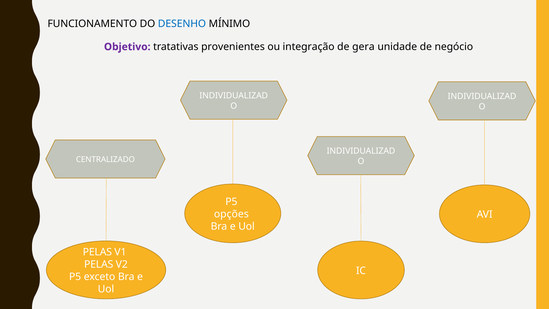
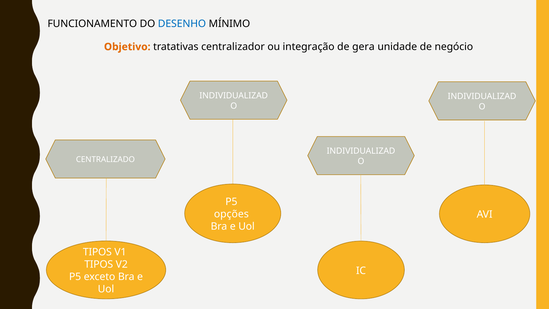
Objetivo colour: purple -> orange
provenientes: provenientes -> centralizador
PELAS at (97, 252): PELAS -> TIPOS
PELAS at (99, 264): PELAS -> TIPOS
